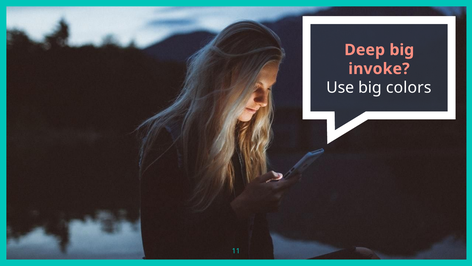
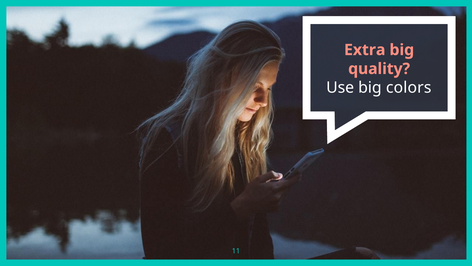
Deep: Deep -> Extra
invoke: invoke -> quality
